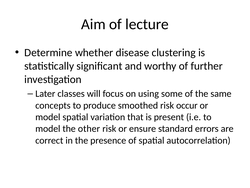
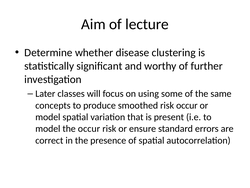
the other: other -> occur
